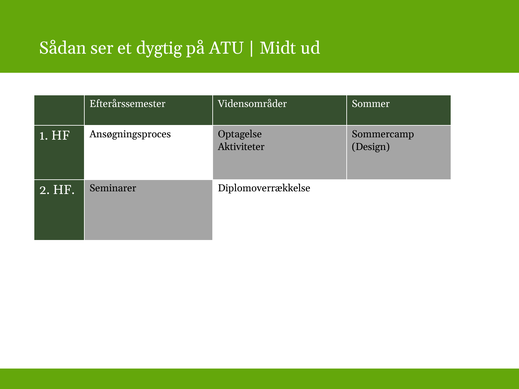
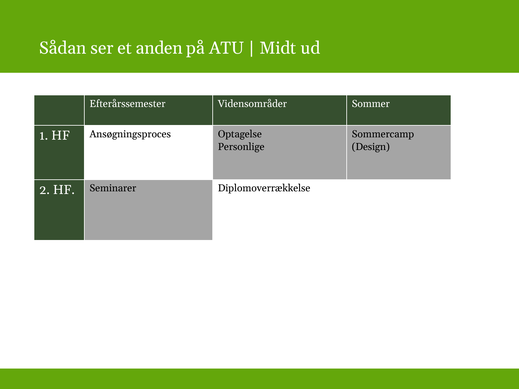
dygtig: dygtig -> anden
Aktiviteter: Aktiviteter -> Personlige
